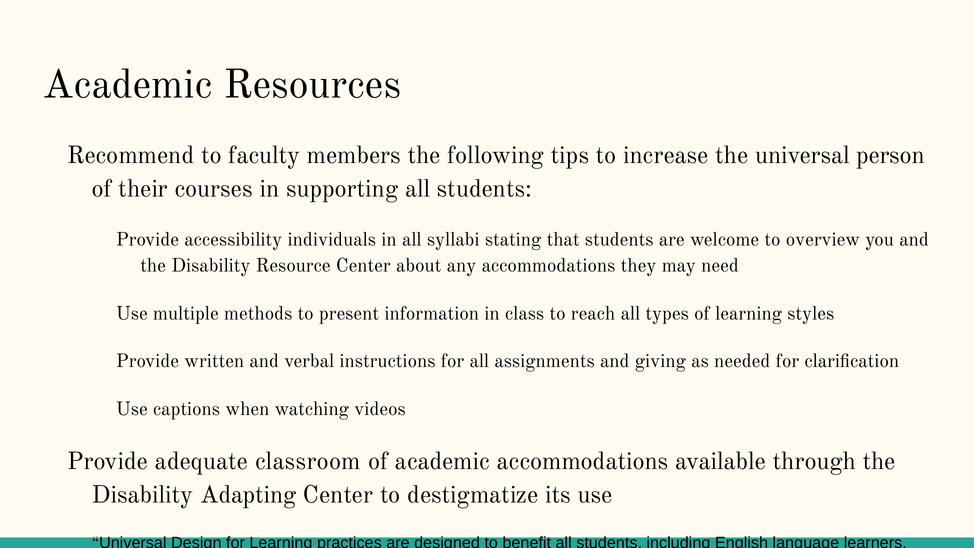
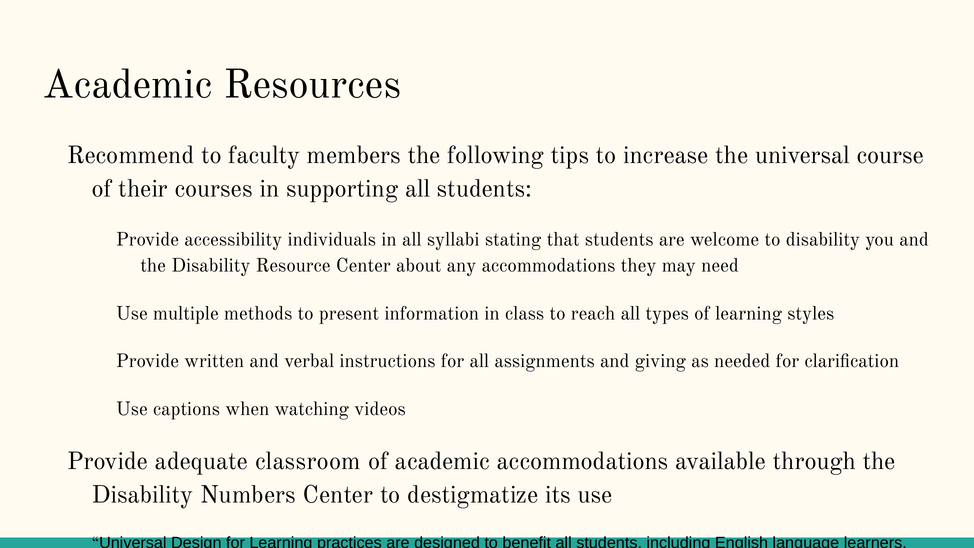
universal person: person -> course
to overview: overview -> disability
Adapting: Adapting -> Numbers
